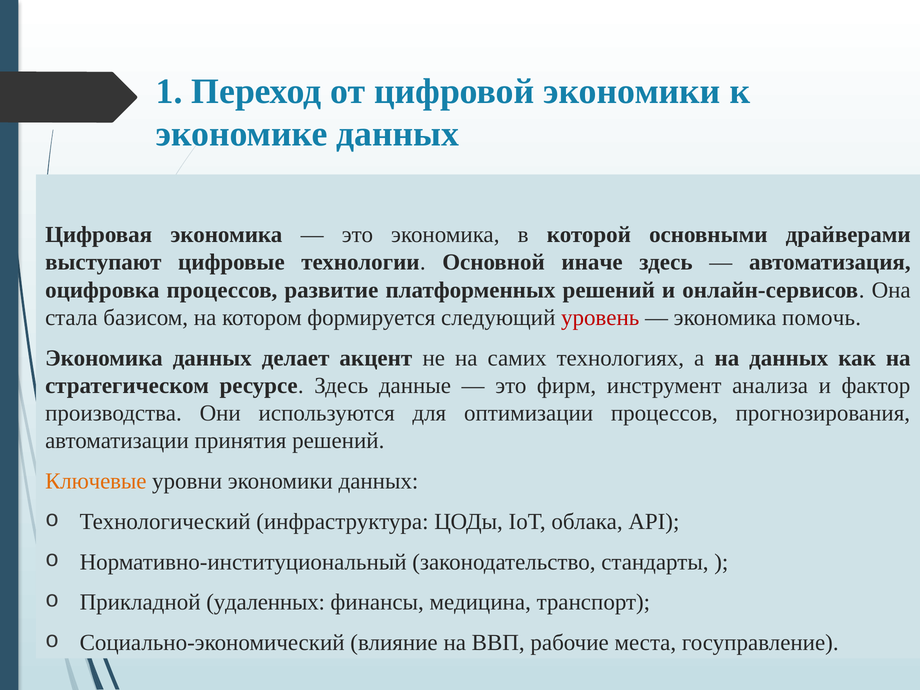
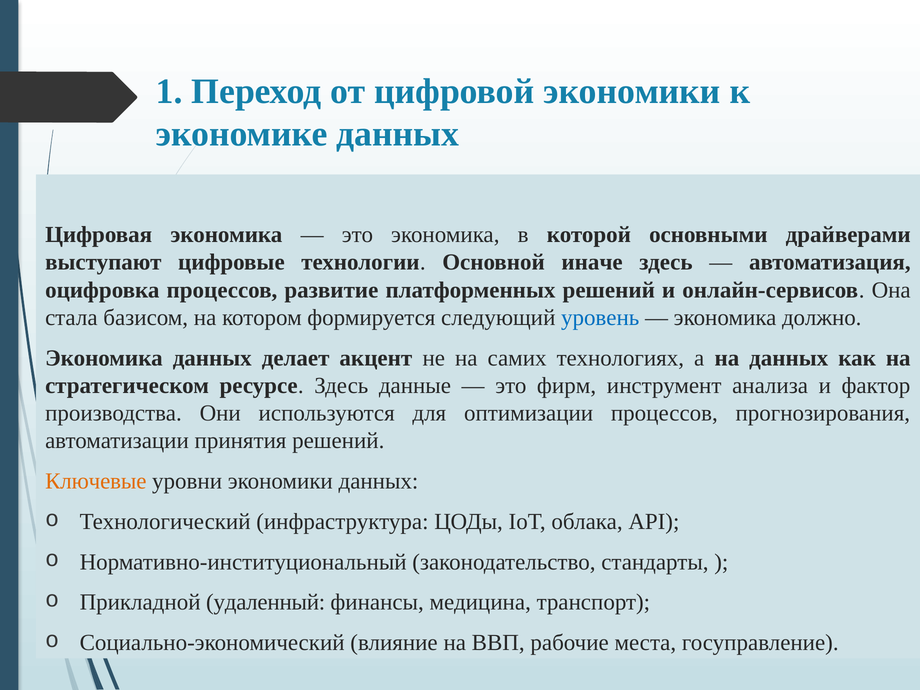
уровень colour: red -> blue
помочь: помочь -> должно
удаленных: удаленных -> удаленный
